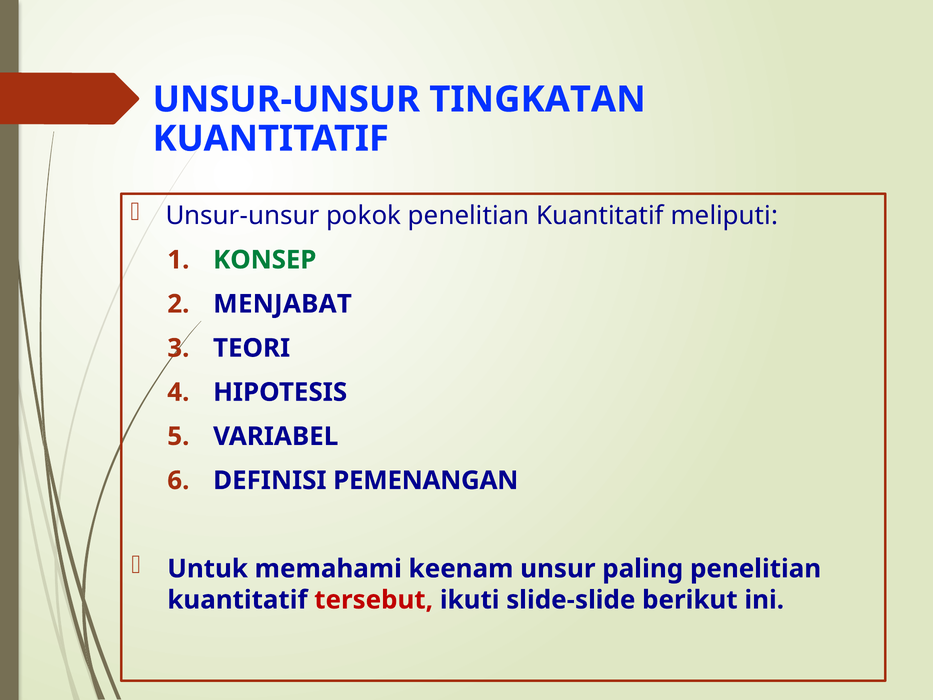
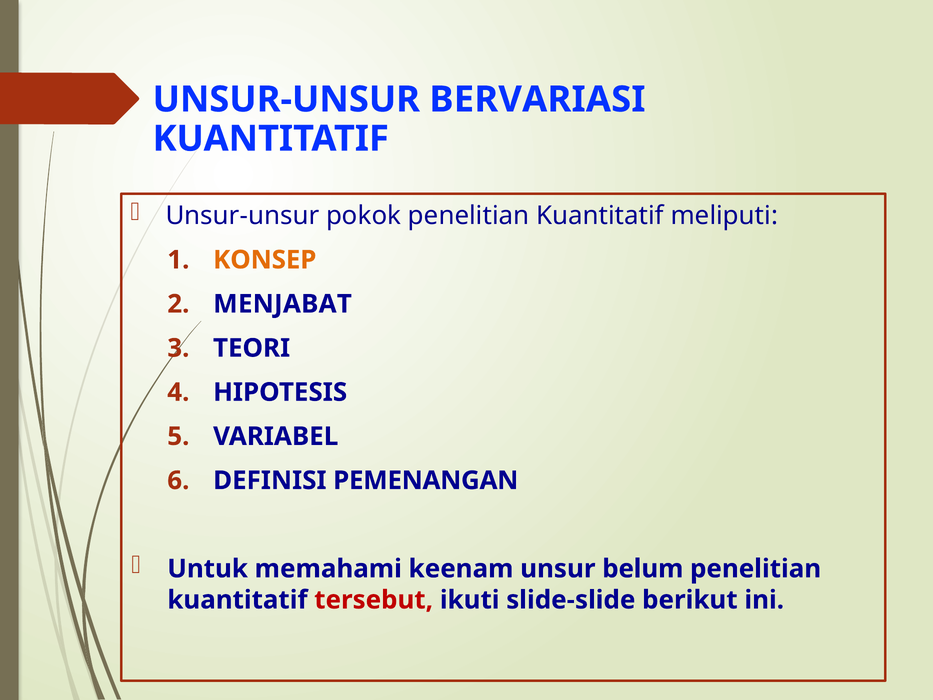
TINGKATAN: TINGKATAN -> BERVARIASI
KONSEP colour: green -> orange
paling: paling -> belum
